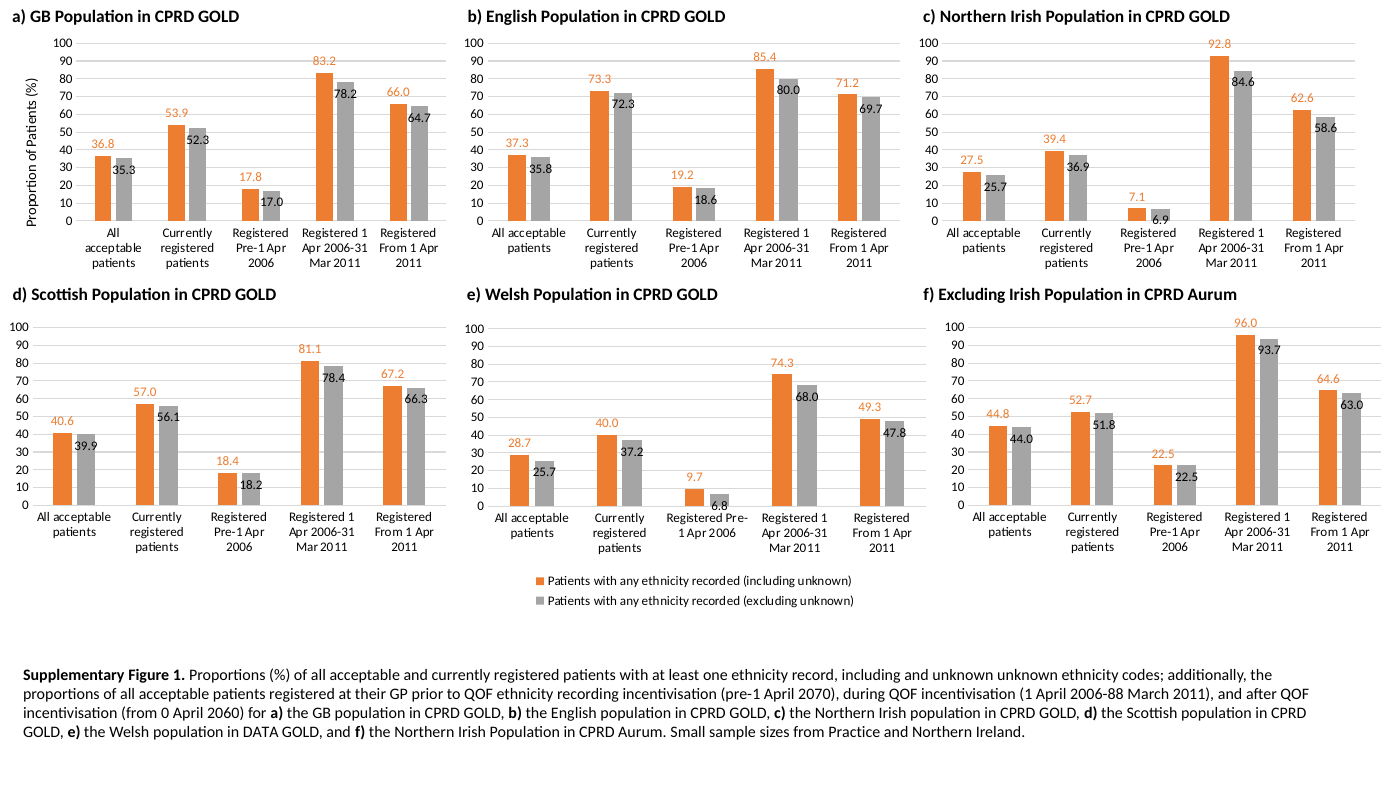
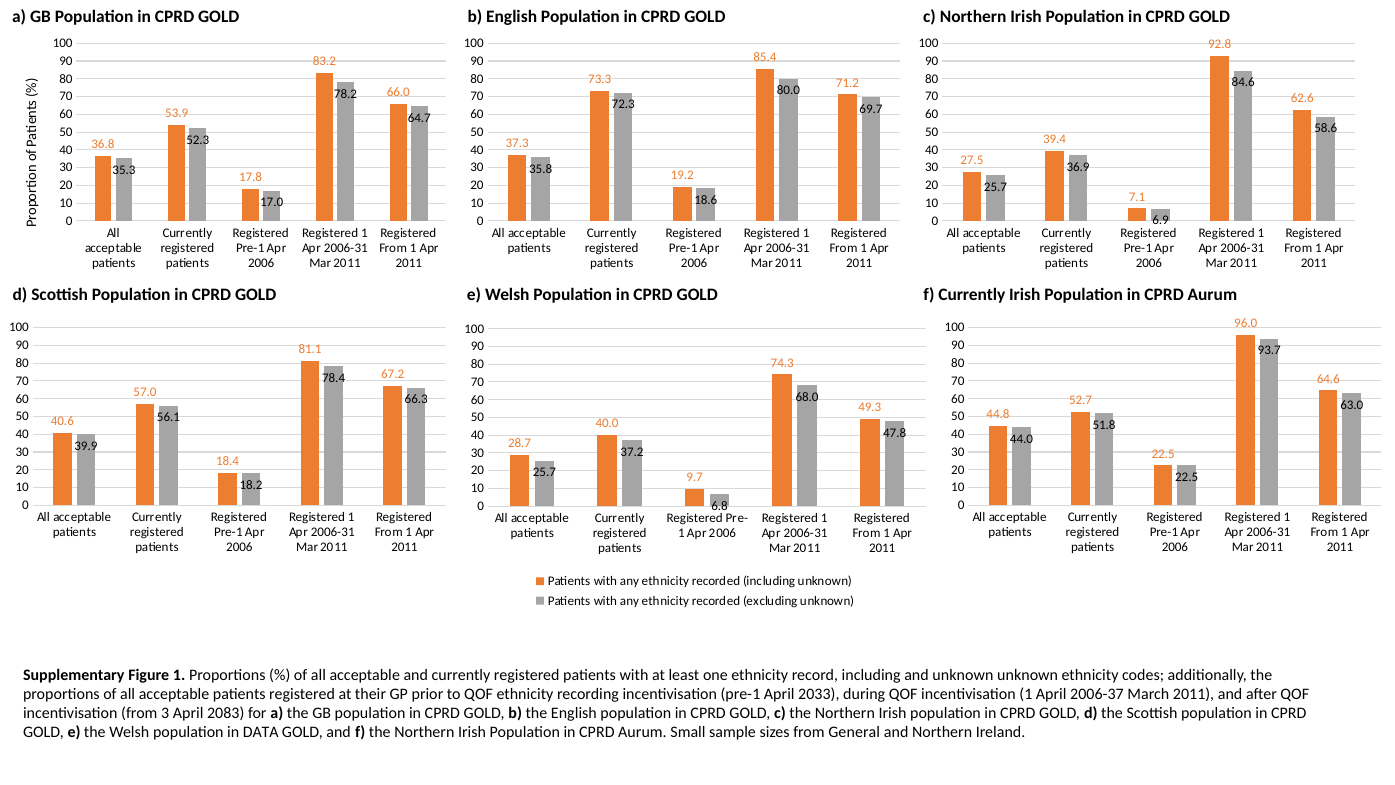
f Excluding: Excluding -> Currently
2070: 2070 -> 2033
2006-88: 2006-88 -> 2006-37
from 0: 0 -> 3
2060: 2060 -> 2083
Practice: Practice -> General
